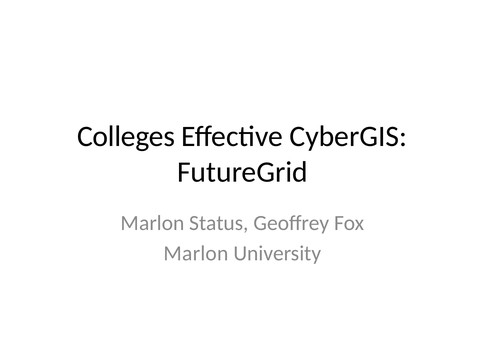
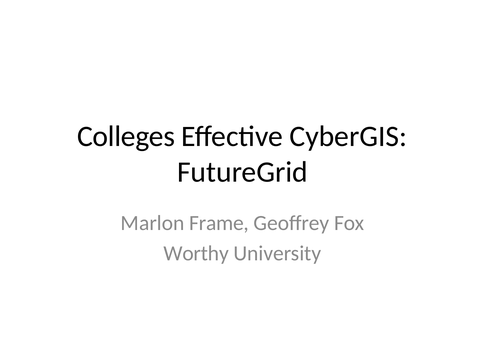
Status: Status -> Frame
Marlon at (196, 253): Marlon -> Worthy
